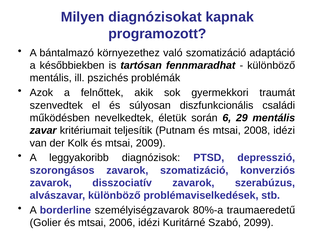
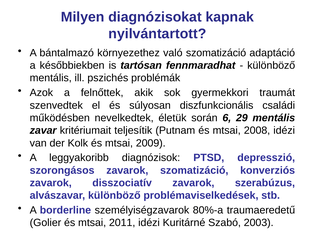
programozott: programozott -> nyilvántartott
2006: 2006 -> 2011
2099: 2099 -> 2003
